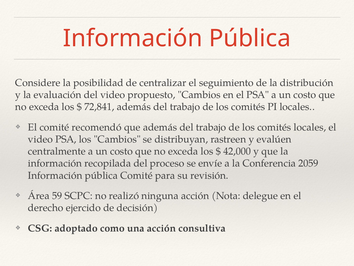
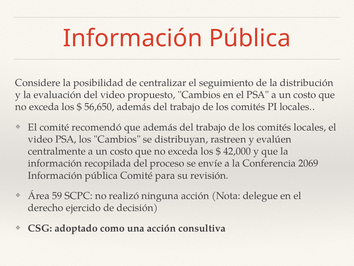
72,841: 72,841 -> 56,650
2059: 2059 -> 2069
